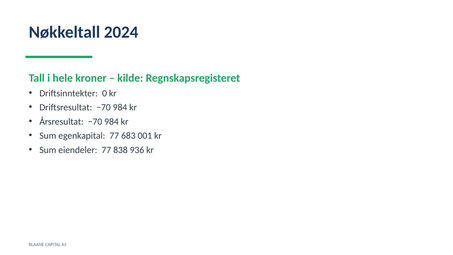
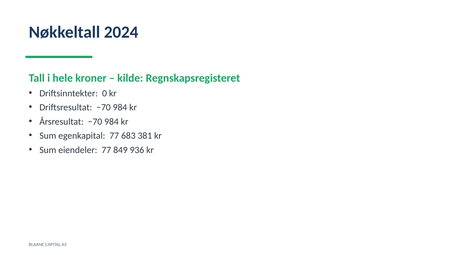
001: 001 -> 381
838: 838 -> 849
